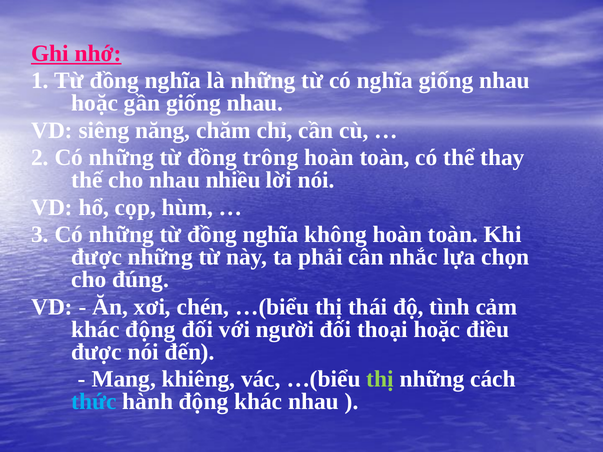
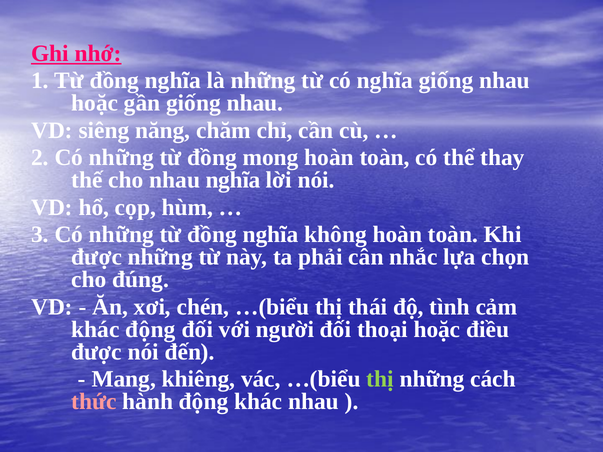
trông: trông -> mong
nhau nhiều: nhiều -> nghĩa
thức colour: light blue -> pink
